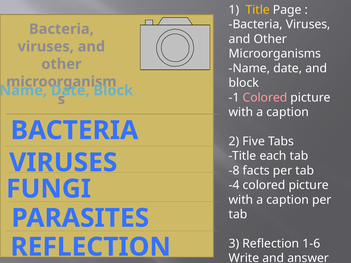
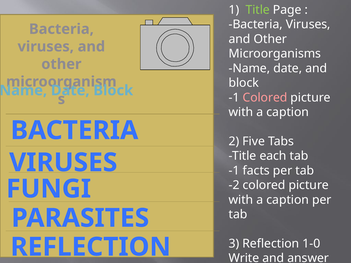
Title at (258, 10) colour: yellow -> light green
-8 at (234, 171): -8 -> -1
-4: -4 -> -2
1-6: 1-6 -> 1-0
